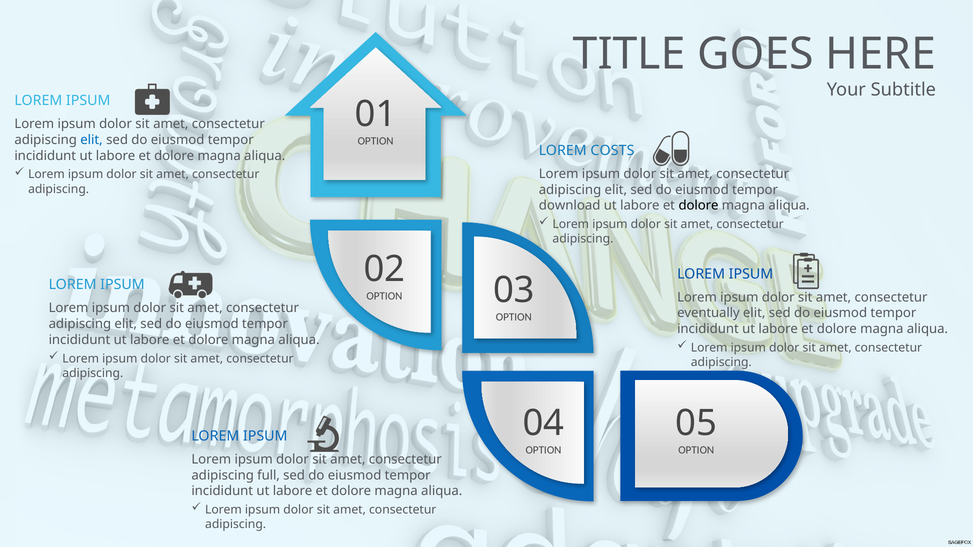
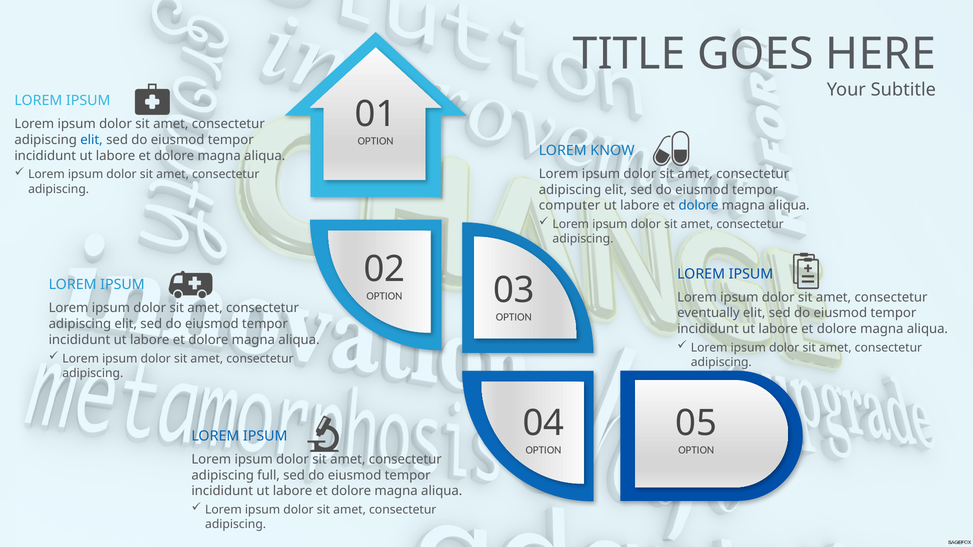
COSTS: COSTS -> KNOW
download: download -> computer
dolore at (699, 206) colour: black -> blue
